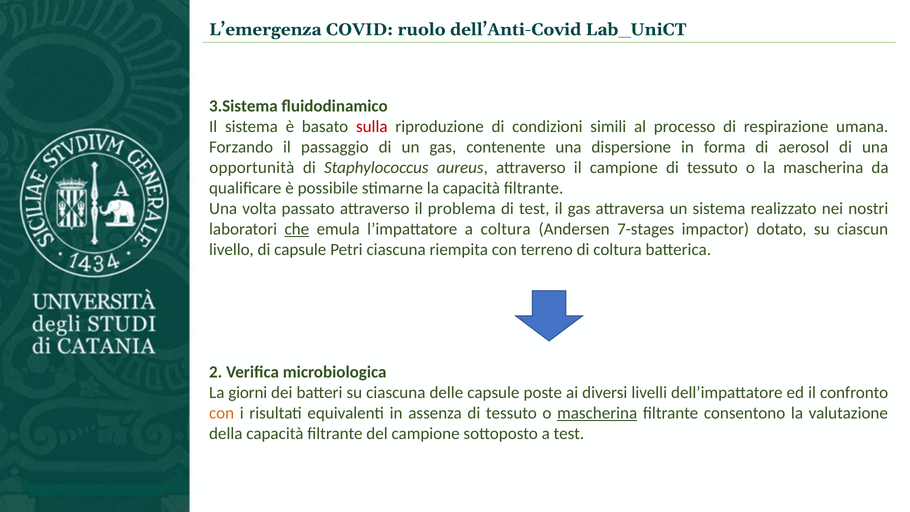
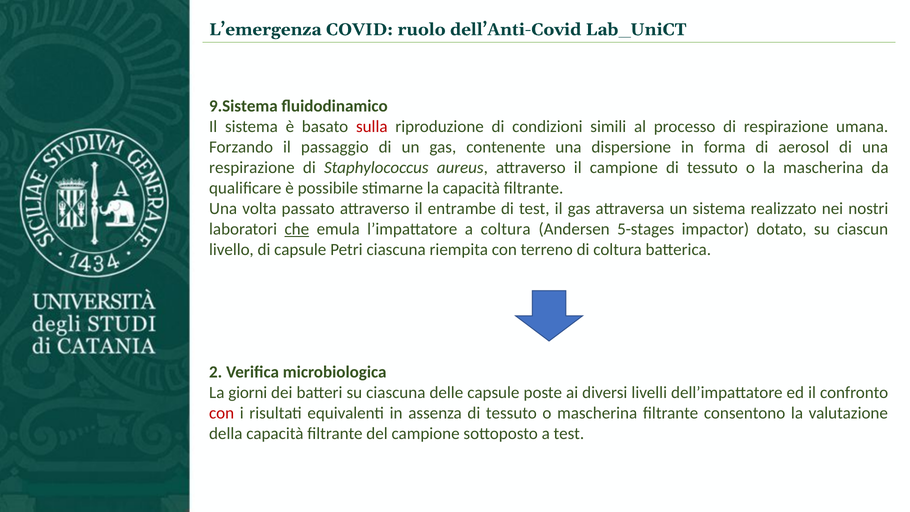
3.Sistema: 3.Sistema -> 9.Sistema
opportunità at (252, 168): opportunità -> respirazione
problema: problema -> entrambe
7-stages: 7-stages -> 5-stages
con at (222, 413) colour: orange -> red
mascherina at (597, 413) underline: present -> none
